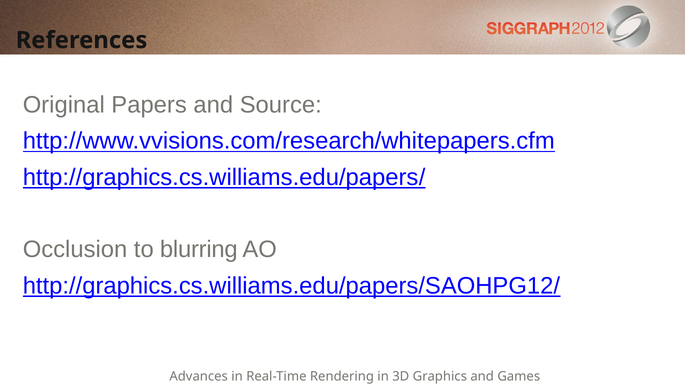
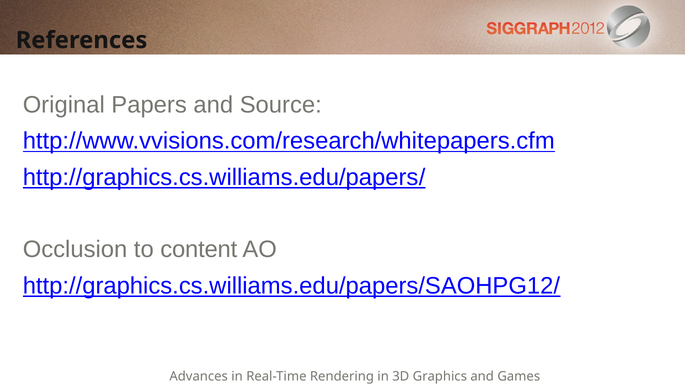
blurring: blurring -> content
